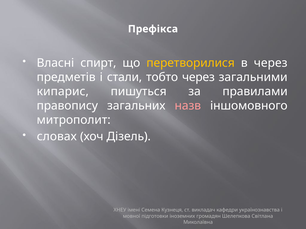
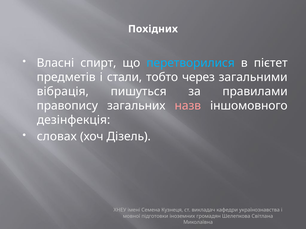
Префікса: Префікса -> Похідних
перетворилися colour: yellow -> light blue
в через: через -> пієтет
кипарис: кипарис -> вібрація
митрополит: митрополит -> дезінфекція
